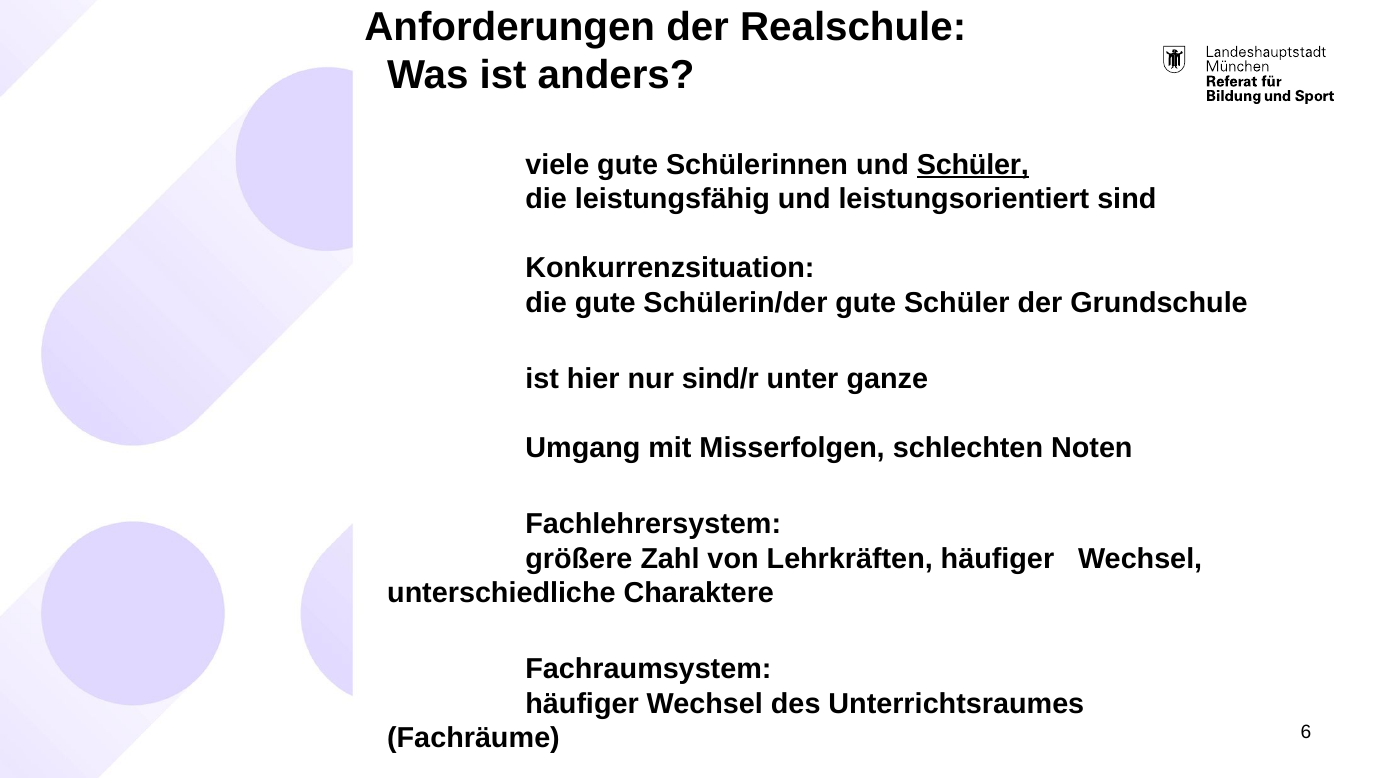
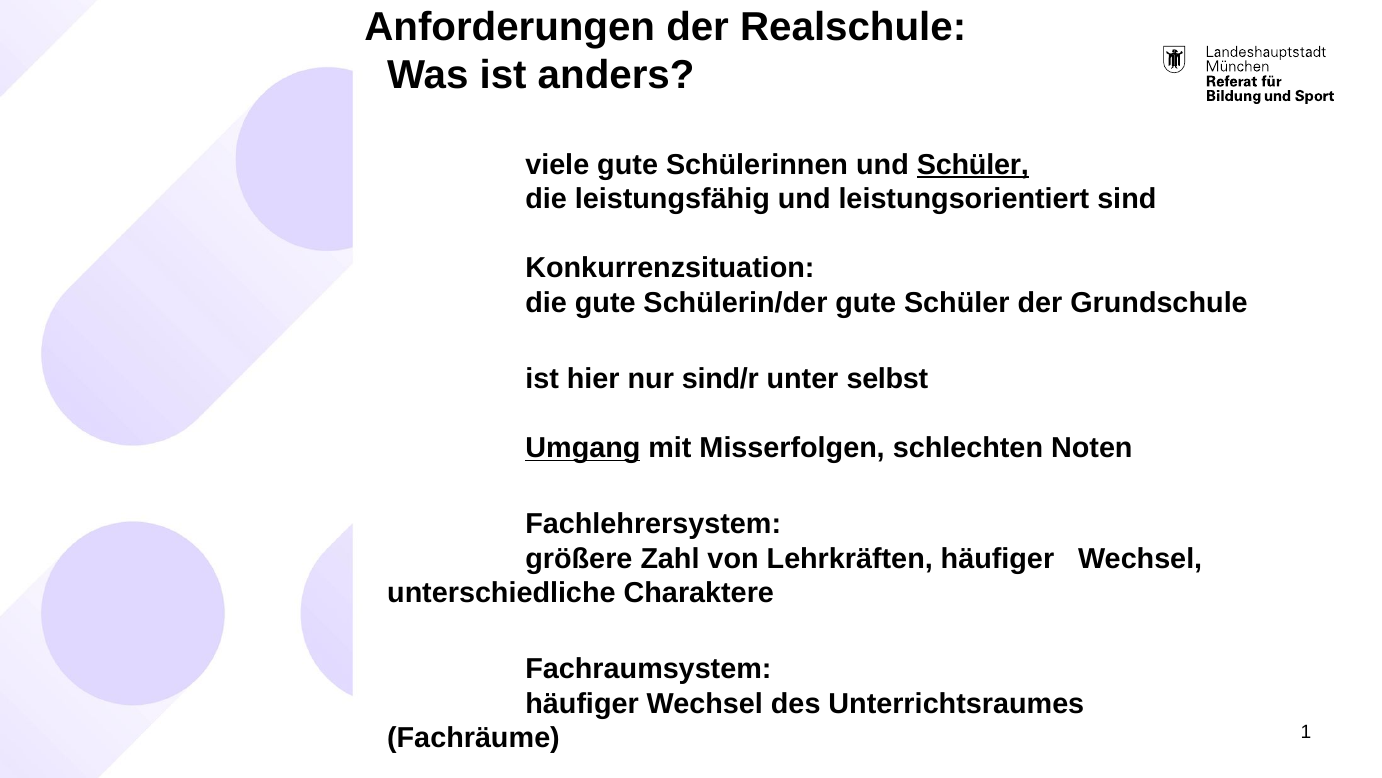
ganze: ganze -> selbst
Umgang underline: none -> present
6: 6 -> 1
